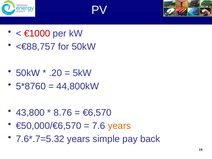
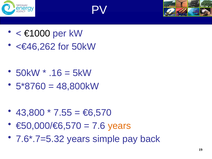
€1000 colour: red -> black
<€88,757: <€88,757 -> <€46,262
.20: .20 -> .16
44,800kW: 44,800kW -> 48,800kW
8.76: 8.76 -> 7.55
